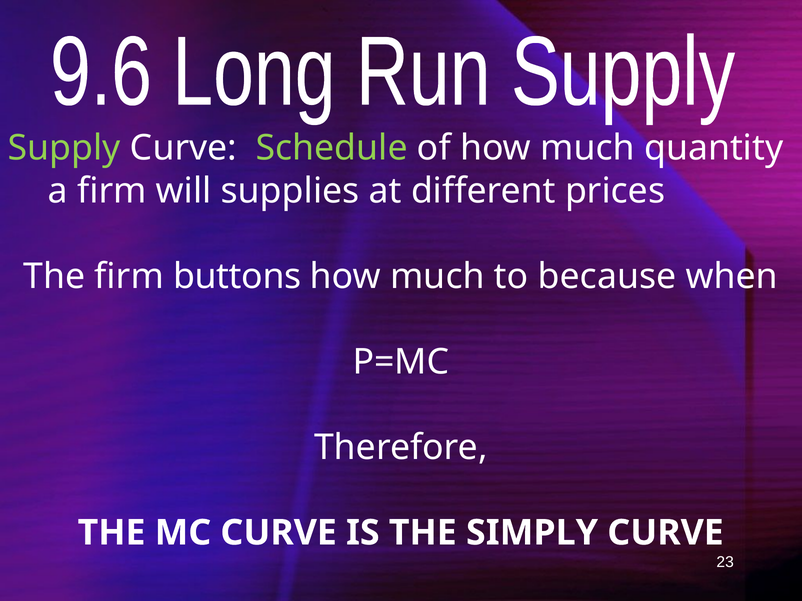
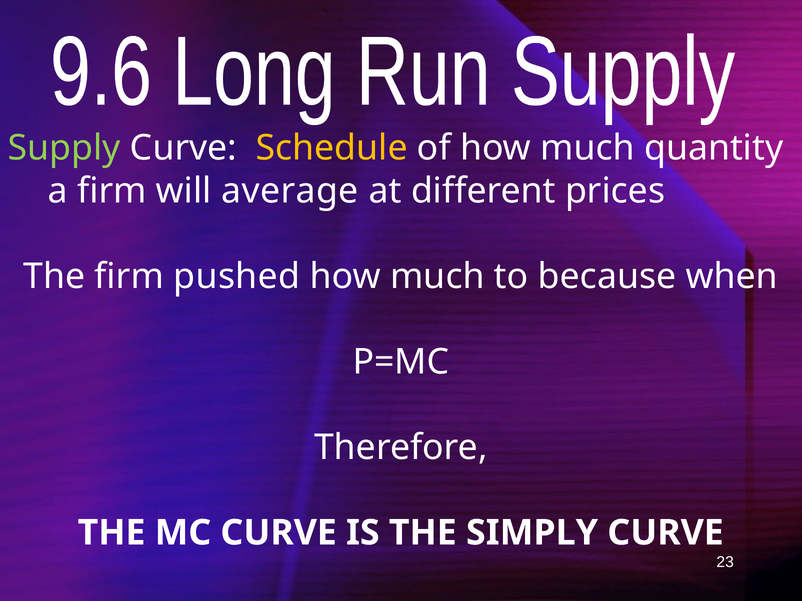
Schedule colour: light green -> yellow
supplies: supplies -> average
buttons: buttons -> pushed
